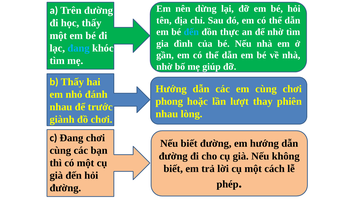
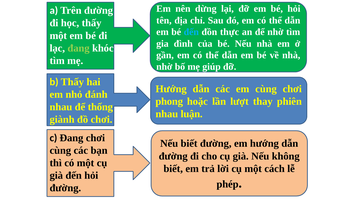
đang at (79, 48) colour: light blue -> light green
trước: trước -> thống
lòng: lòng -> luận
